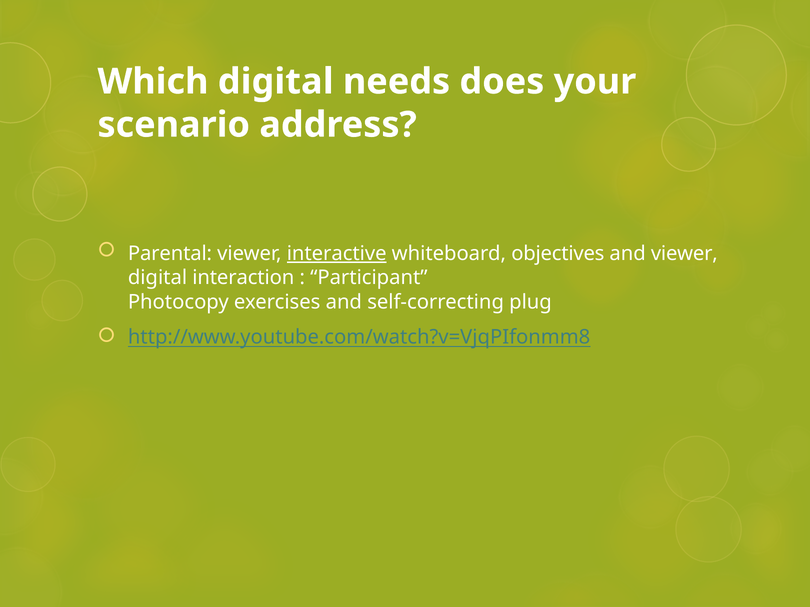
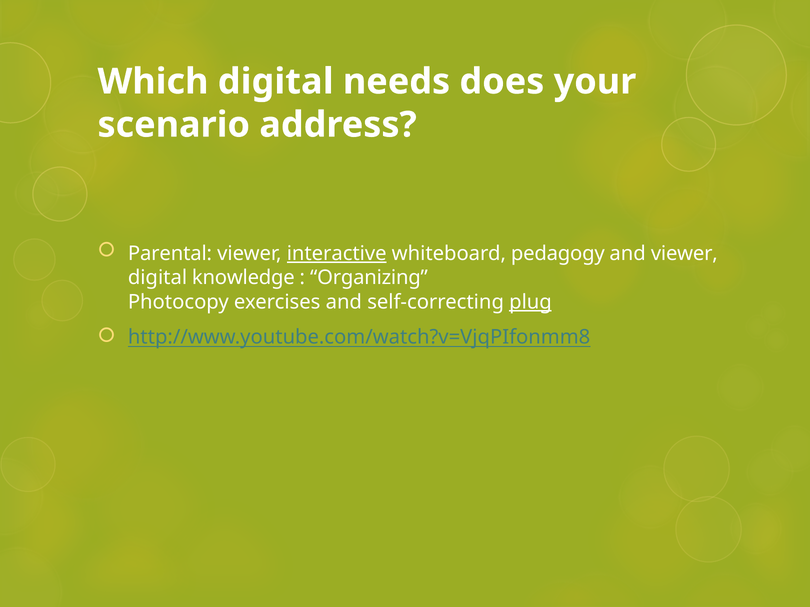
objectives: objectives -> pedagogy
interaction: interaction -> knowledge
Participant: Participant -> Organizing
plug underline: none -> present
